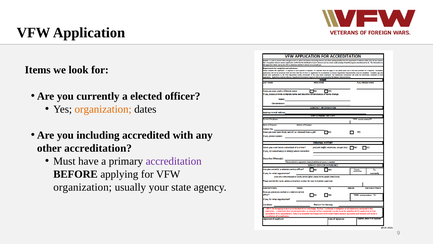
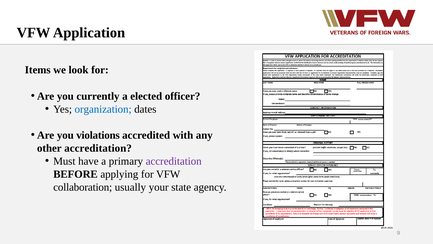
organization at (103, 109) colour: orange -> blue
including: including -> violations
organization at (83, 187): organization -> collaboration
